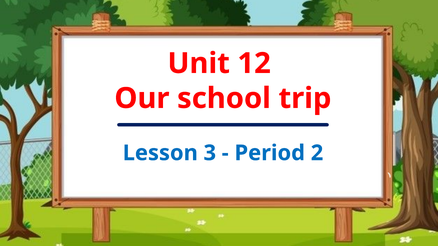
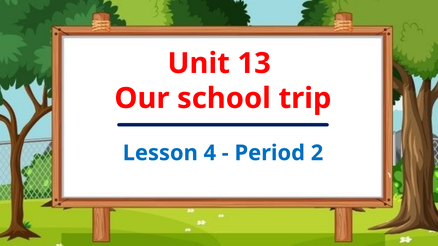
12: 12 -> 13
3: 3 -> 4
